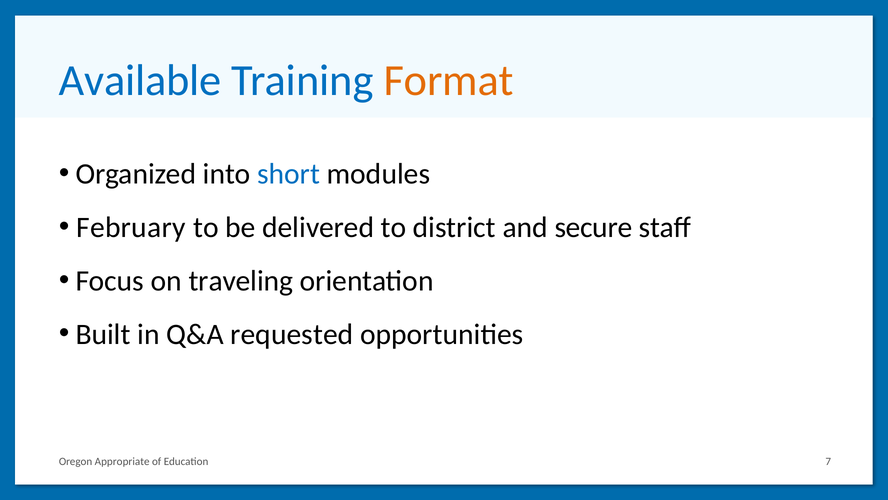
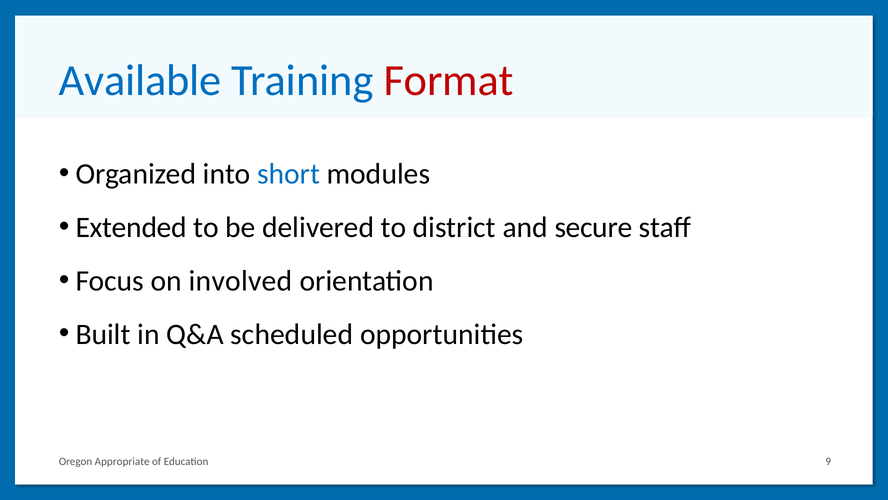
Format colour: orange -> red
February: February -> Extended
traveling: traveling -> involved
requested: requested -> scheduled
7: 7 -> 9
